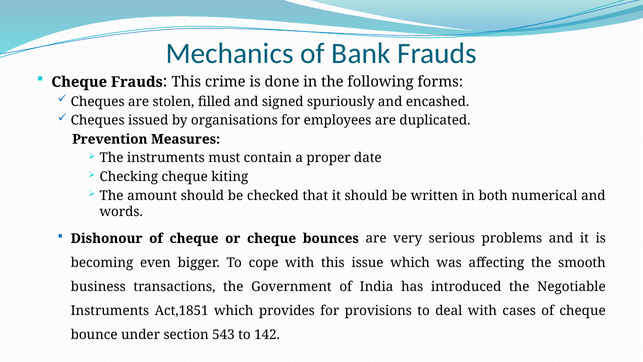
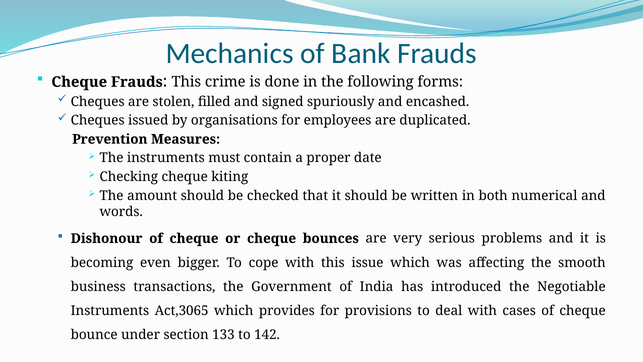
Act,1851: Act,1851 -> Act,3065
543: 543 -> 133
